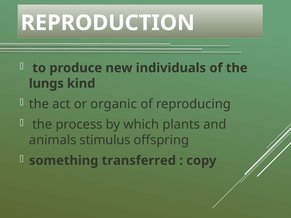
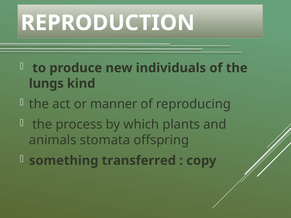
organic: organic -> manner
stimulus: stimulus -> stomata
